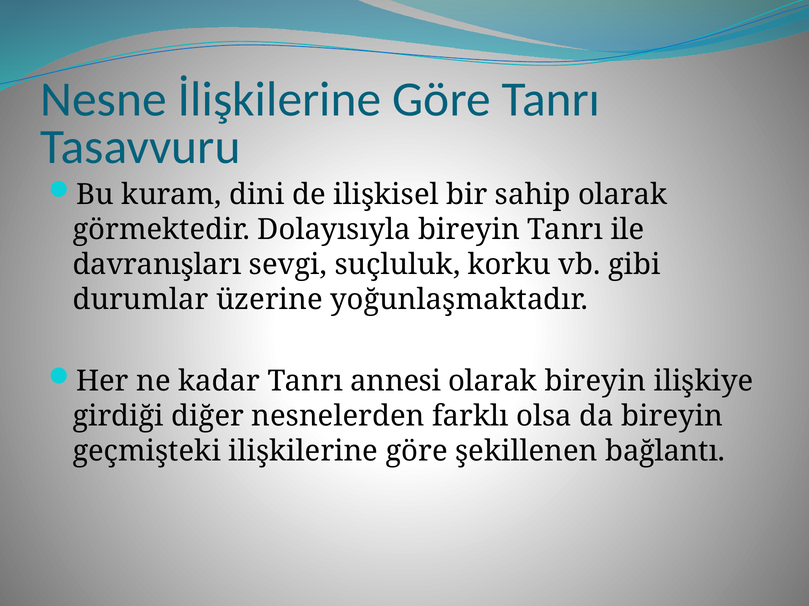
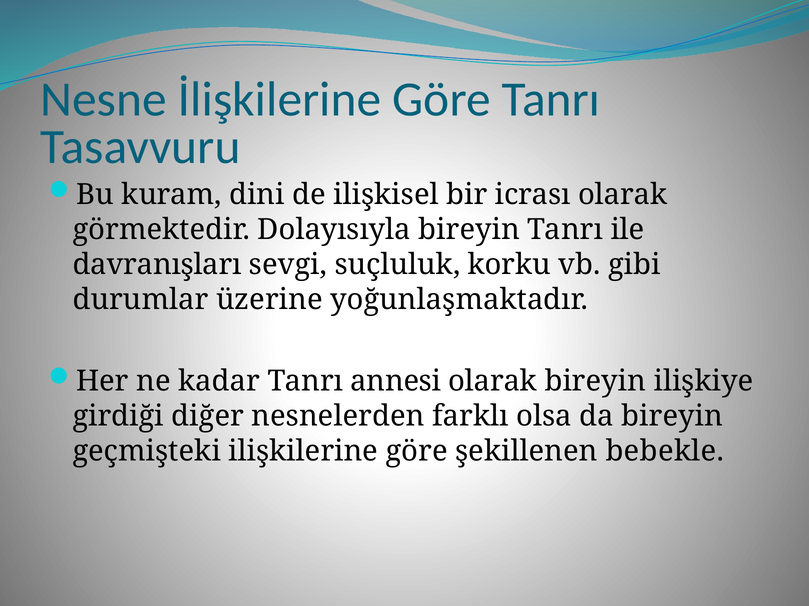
sahip: sahip -> icrası
bağlantı: bağlantı -> bebekle
